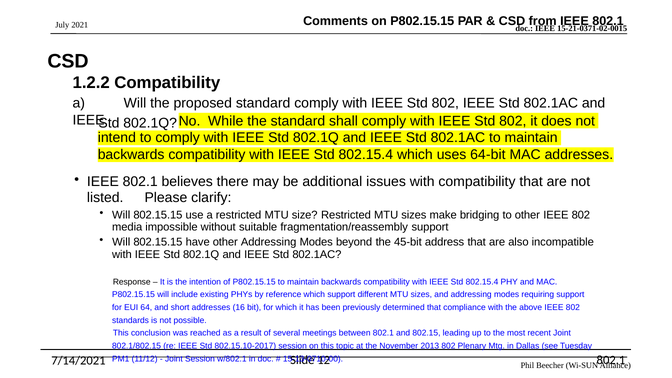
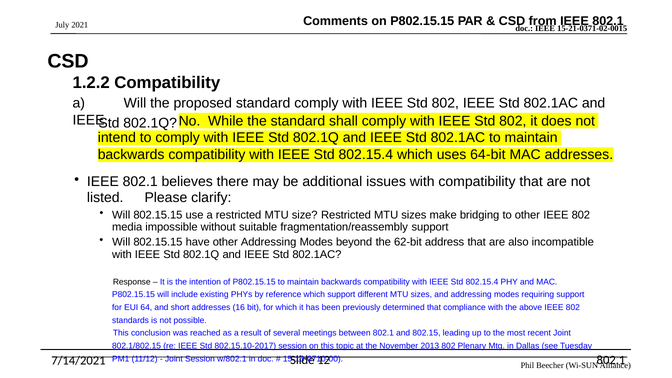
45-bit: 45-bit -> 62-bit
